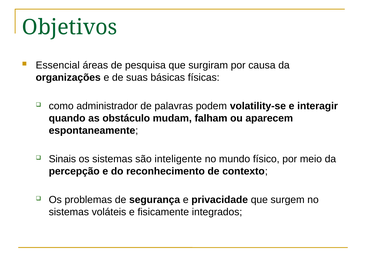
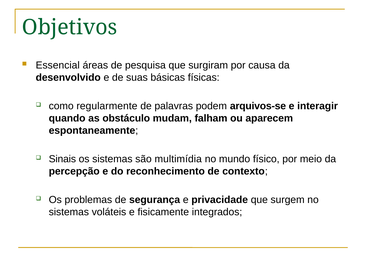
organizações: organizações -> desenvolvido
administrador: administrador -> regularmente
volatility-se: volatility-se -> arquivos-se
inteligente: inteligente -> multimídia
